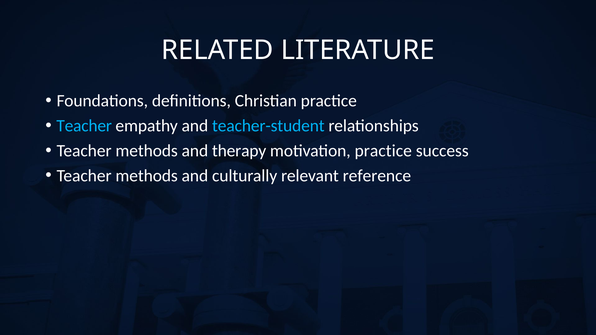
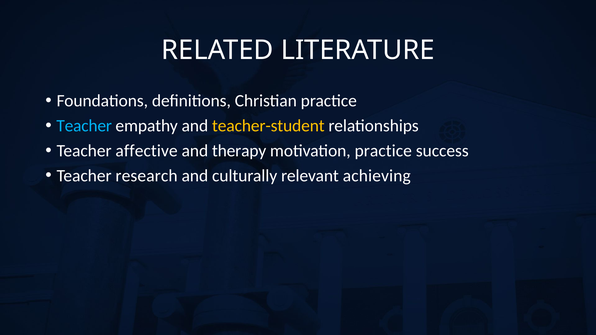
teacher-student colour: light blue -> yellow
methods at (147, 151): methods -> affective
methods at (147, 176): methods -> research
reference: reference -> achieving
